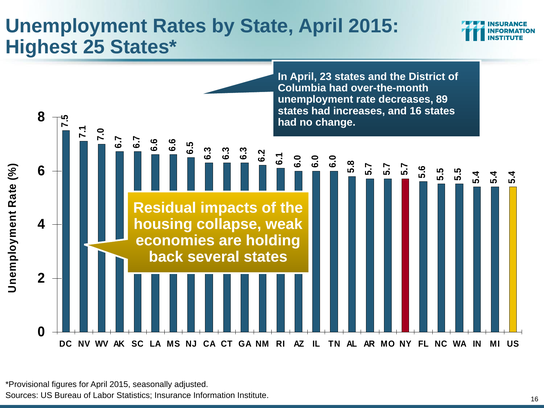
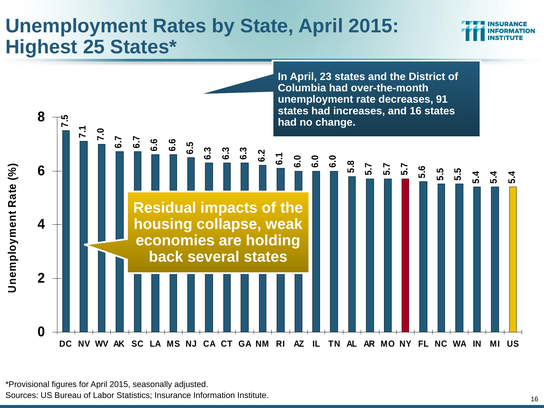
89: 89 -> 91
